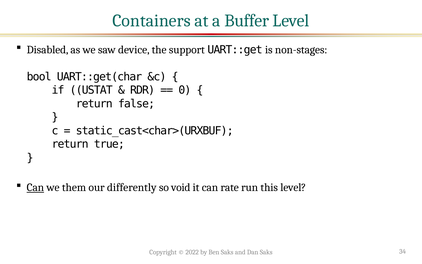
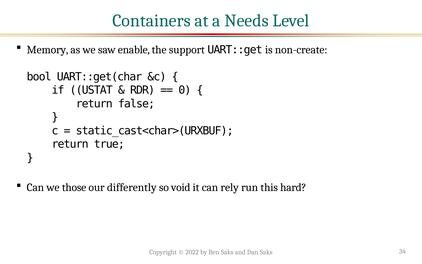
Buffer: Buffer -> Needs
Disabled: Disabled -> Memory
device: device -> enable
non-stages: non-stages -> non-create
Can at (35, 187) underline: present -> none
them: them -> those
rate: rate -> rely
this level: level -> hard
